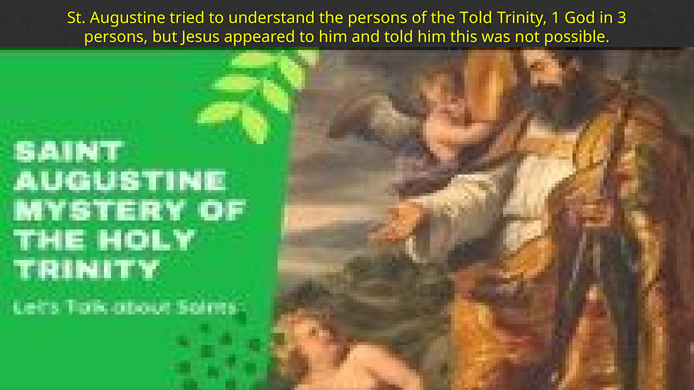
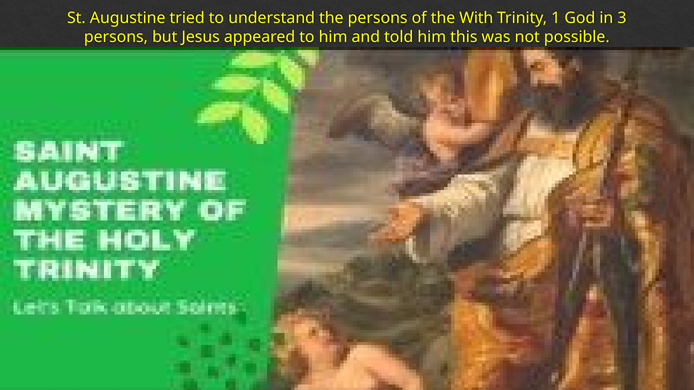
the Told: Told -> With
